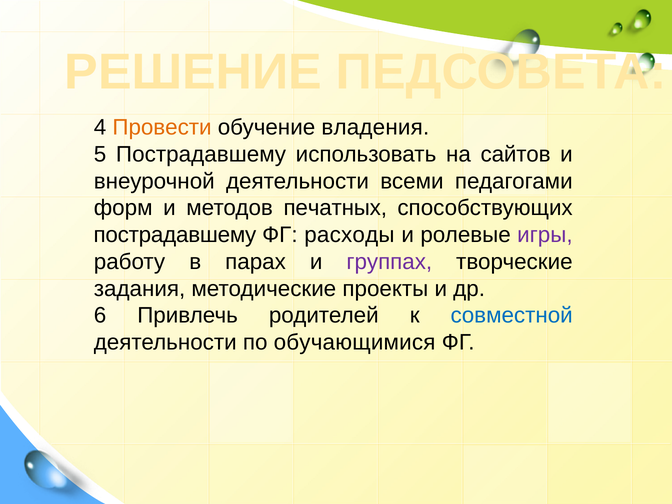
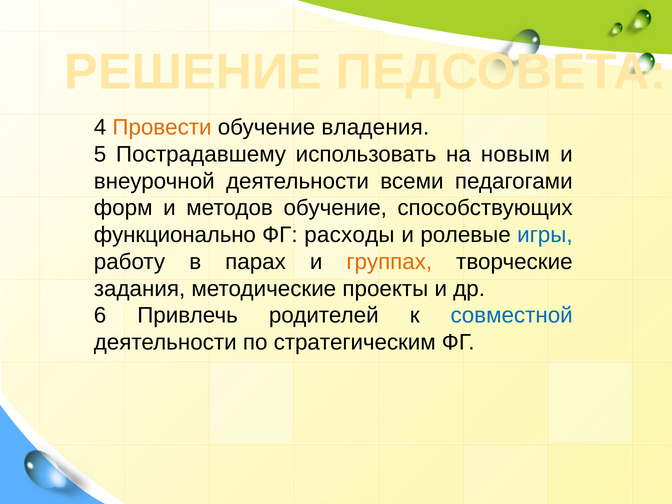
сайтов: сайтов -> новым
методов печатных: печатных -> обучение
пострадавшему at (175, 235): пострадавшему -> функционально
игры colour: purple -> blue
группах colour: purple -> orange
обучающимися: обучающимися -> стратегическим
